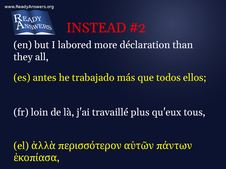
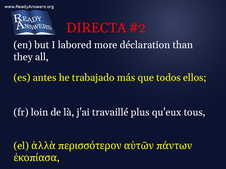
INSTEAD: INSTEAD -> DIRECTA
